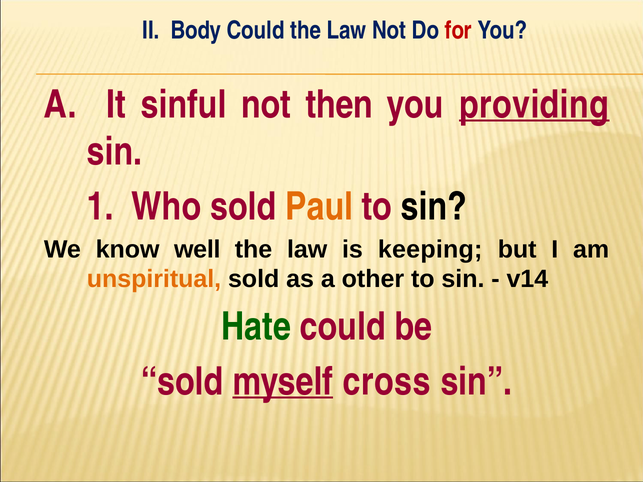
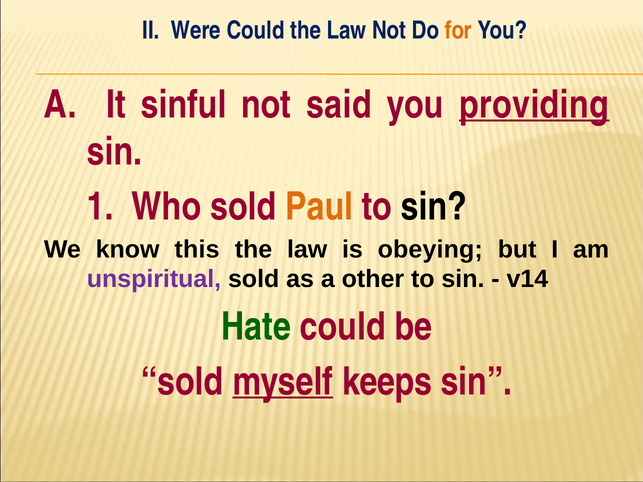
Body: Body -> Were
for colour: red -> orange
then: then -> said
well: well -> this
keeping: keeping -> obeying
unspiritual colour: orange -> purple
cross: cross -> keeps
